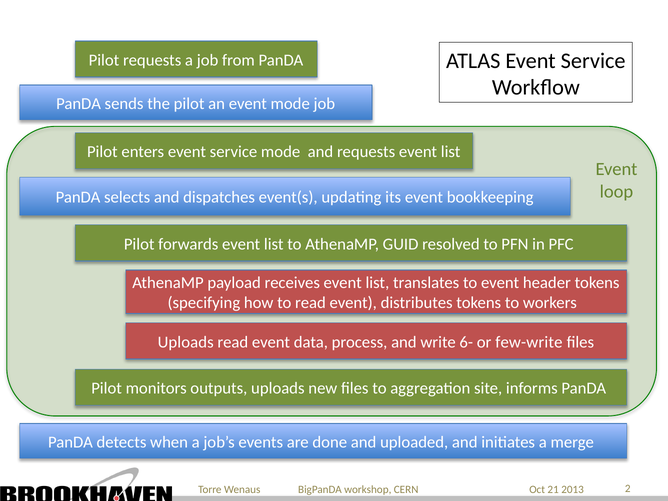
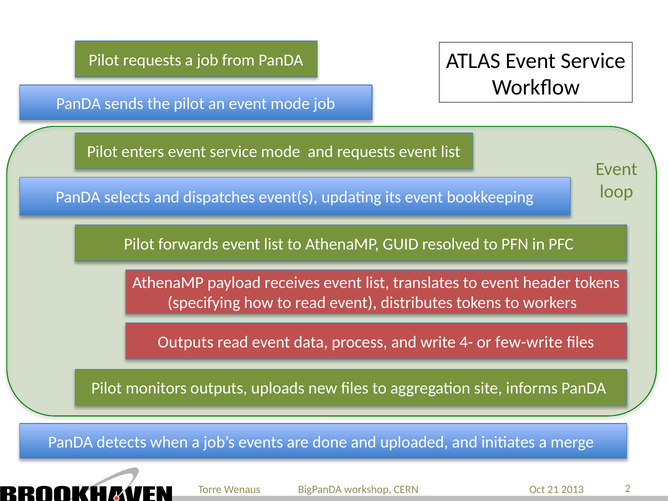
Uploads at (186, 342): Uploads -> Outputs
6-: 6- -> 4-
